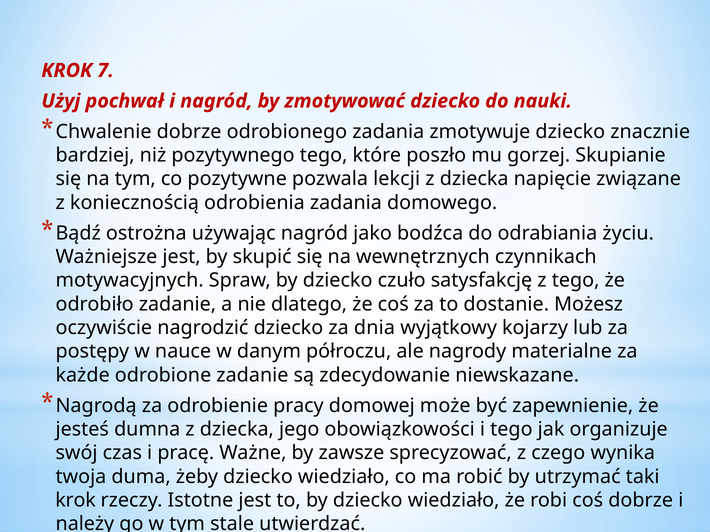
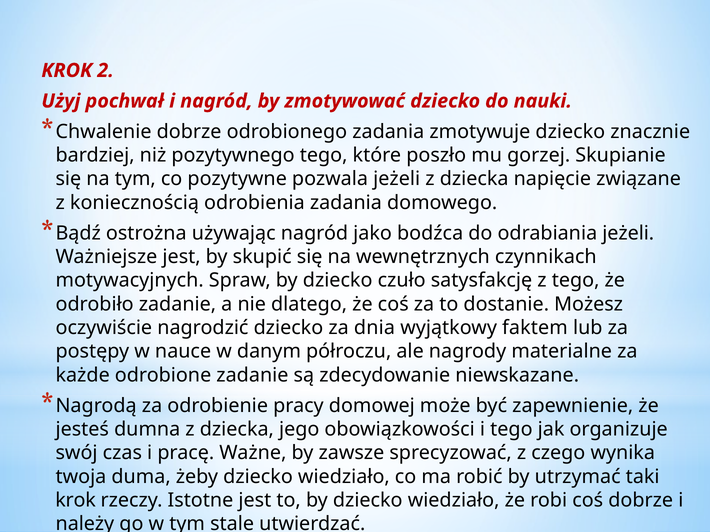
7: 7 -> 2
pozwala lekcji: lekcji -> jeżeli
odrabiania życiu: życiu -> jeżeli
kojarzy: kojarzy -> faktem
